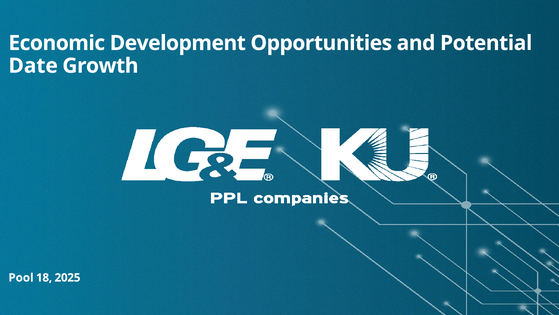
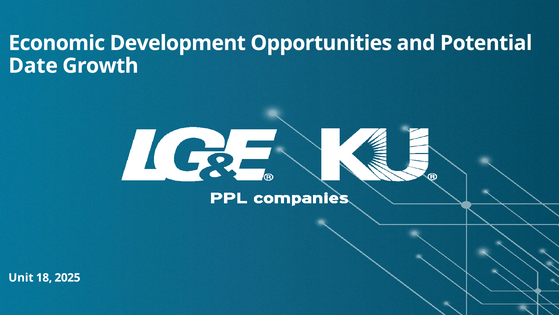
Pool: Pool -> Unit
